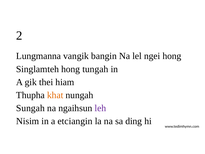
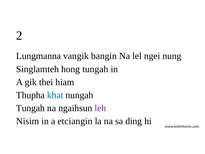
ngei hong: hong -> nung
khat colour: orange -> blue
Sungah at (30, 108): Sungah -> Tungah
